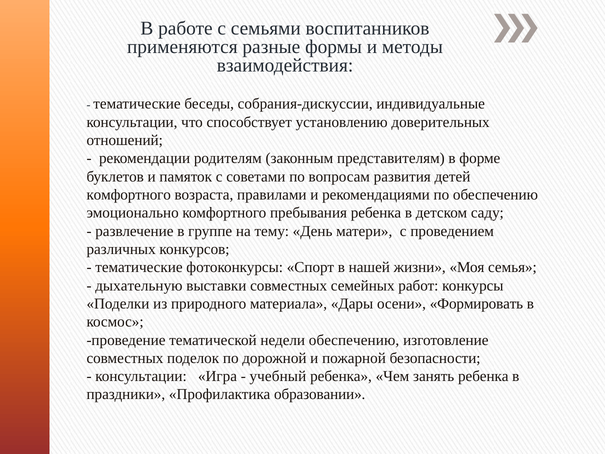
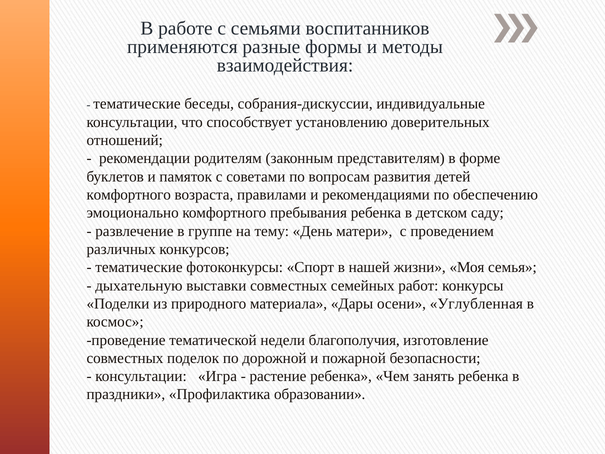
Формировать: Формировать -> Углубленная
недели обеспечению: обеспечению -> благополучия
учебный: учебный -> растение
